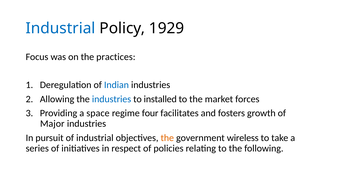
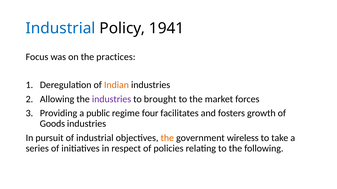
1929: 1929 -> 1941
Indian colour: blue -> orange
industries at (112, 99) colour: blue -> purple
installed: installed -> brought
space: space -> public
Major: Major -> Goods
